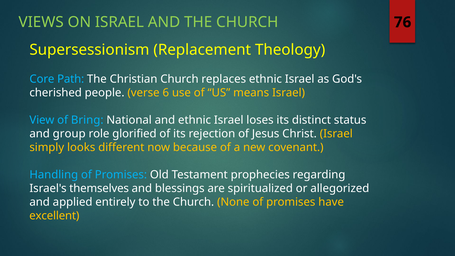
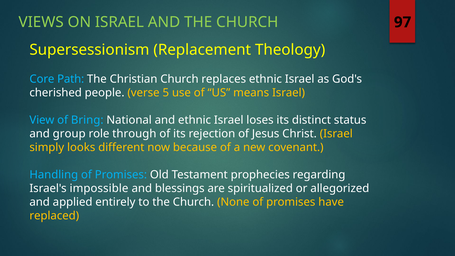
76: 76 -> 97
6: 6 -> 5
glorified: glorified -> through
themselves: themselves -> impossible
excellent: excellent -> replaced
